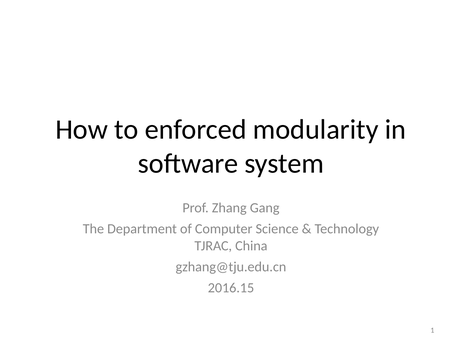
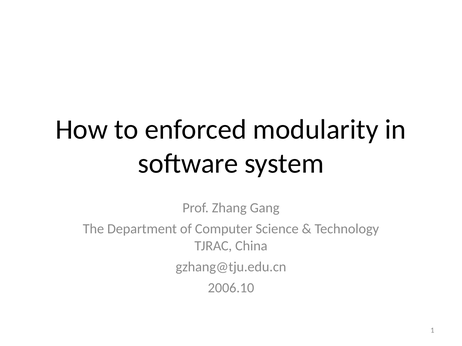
2016.15: 2016.15 -> 2006.10
